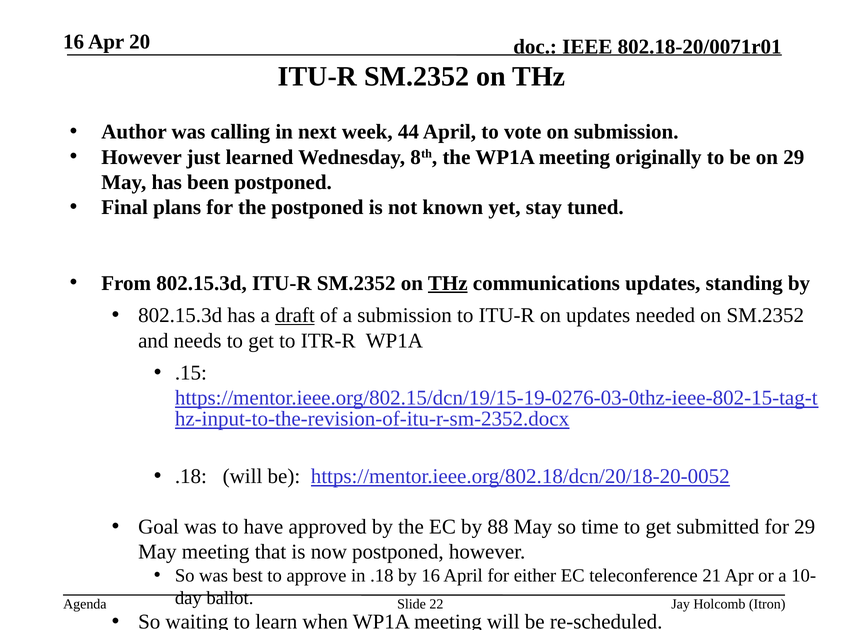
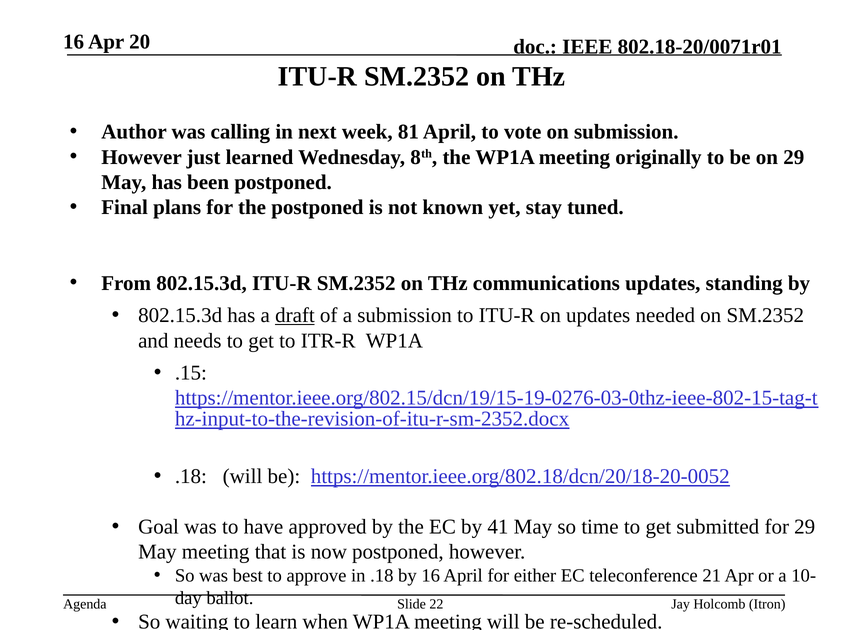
44: 44 -> 81
THz at (448, 284) underline: present -> none
88: 88 -> 41
